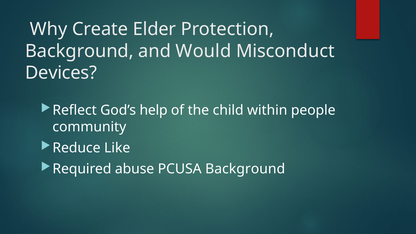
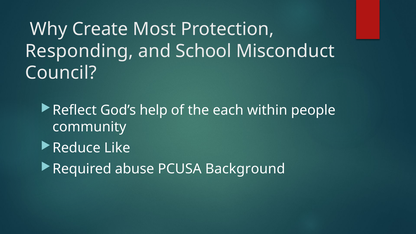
Elder: Elder -> Most
Background at (79, 51): Background -> Responding
Would: Would -> School
Devices: Devices -> Council
child: child -> each
